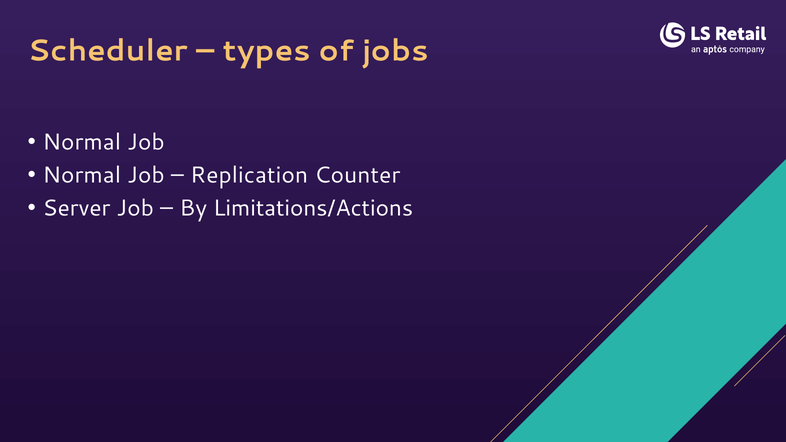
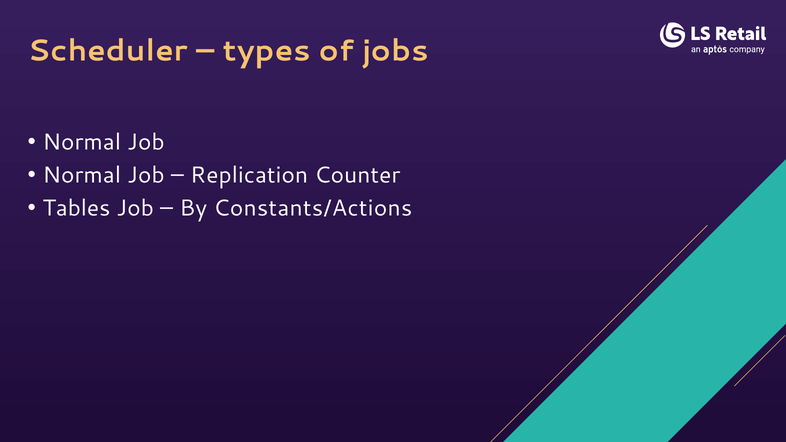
Server: Server -> Tables
Limitations/Actions: Limitations/Actions -> Constants/Actions
